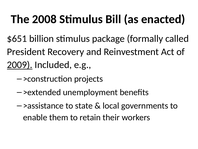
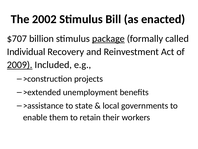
2008: 2008 -> 2002
$651: $651 -> $707
package underline: none -> present
President: President -> Individual
